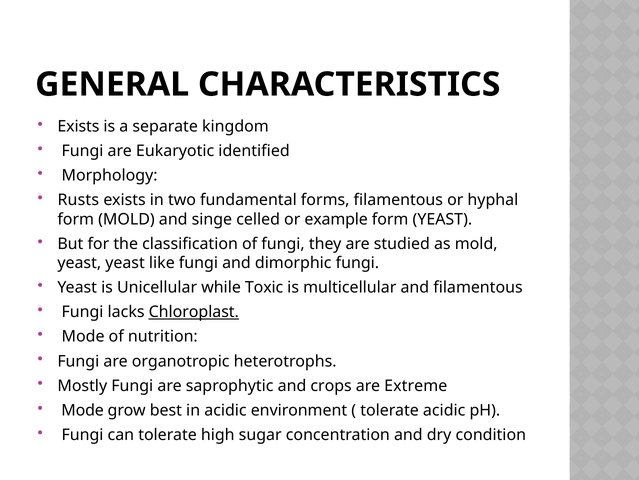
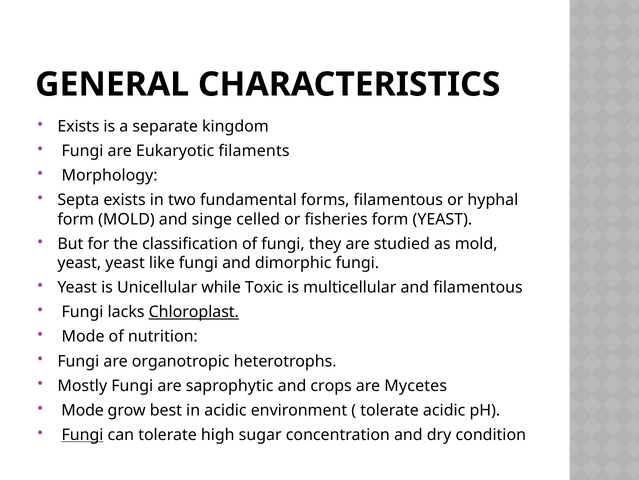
identified: identified -> filaments
Rusts: Rusts -> Septa
example: example -> fisheries
Extreme: Extreme -> Mycetes
Fungi at (83, 434) underline: none -> present
